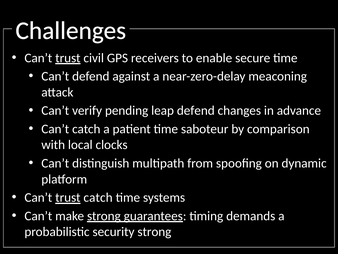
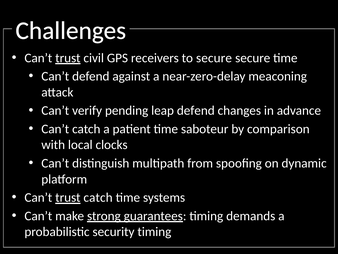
to enable: enable -> secure
security strong: strong -> timing
